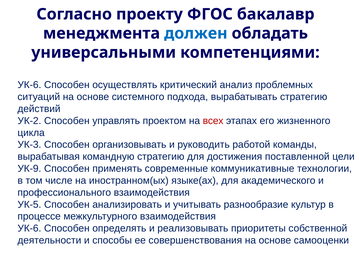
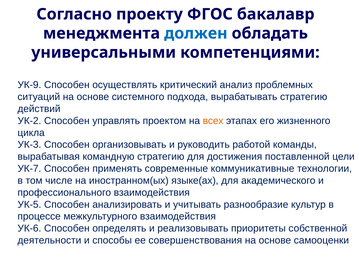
УК-6 at (29, 85): УК-6 -> УК-9
всех colour: red -> orange
УК-9: УК-9 -> УК-7
